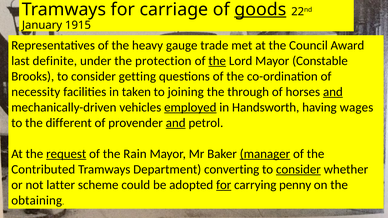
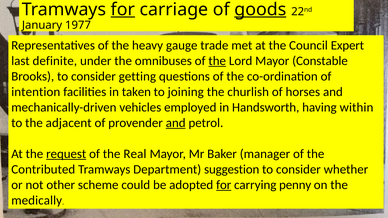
for at (123, 9) underline: none -> present
1915: 1915 -> 1977
Award: Award -> Expert
protection: protection -> omnibuses
necessity: necessity -> intention
through: through -> churlish
and at (333, 92) underline: present -> none
employed underline: present -> none
wages: wages -> within
different: different -> adjacent
Rain: Rain -> Real
manager underline: present -> none
converting: converting -> suggestion
consider at (298, 170) underline: present -> none
latter: latter -> other
obtaining: obtaining -> medically
